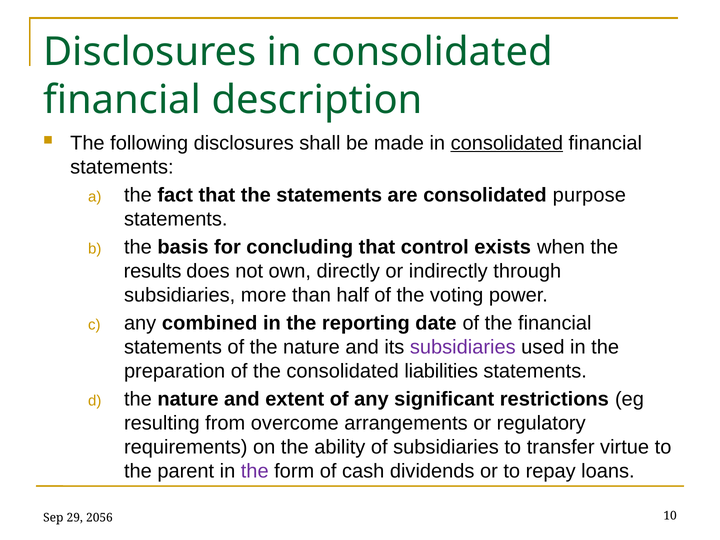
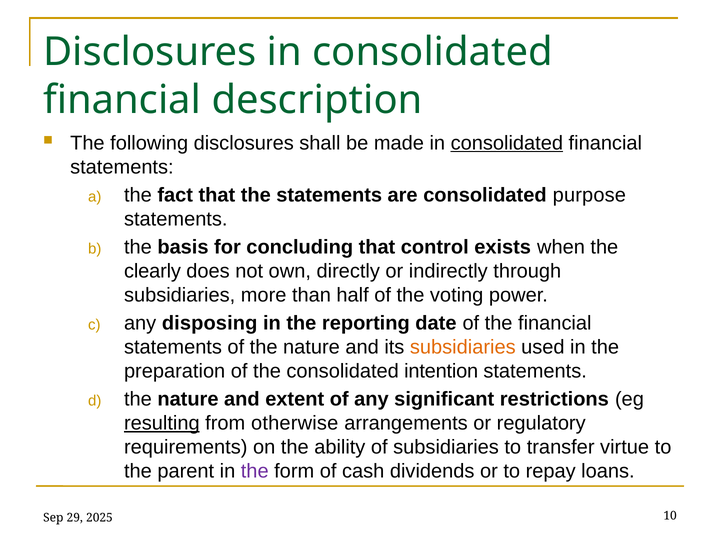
results: results -> clearly
combined: combined -> disposing
subsidiaries at (463, 347) colour: purple -> orange
liabilities: liabilities -> intention
resulting underline: none -> present
overcome: overcome -> otherwise
2056: 2056 -> 2025
